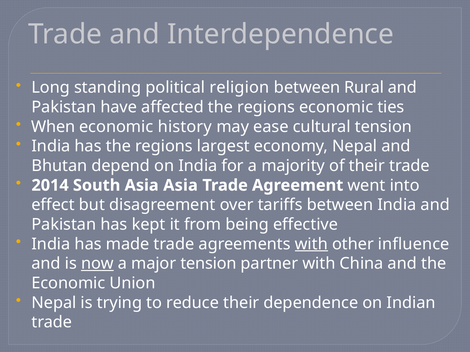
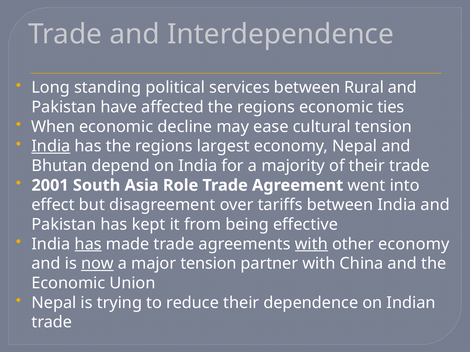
religion: religion -> services
history: history -> decline
India at (51, 146) underline: none -> present
2014: 2014 -> 2001
Asia Asia: Asia -> Role
has at (88, 244) underline: none -> present
other influence: influence -> economy
